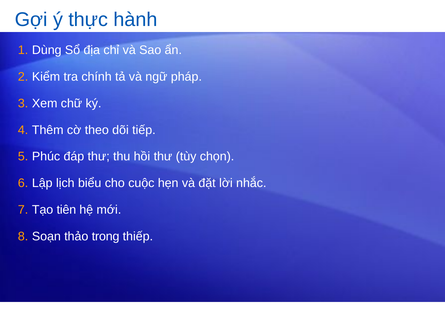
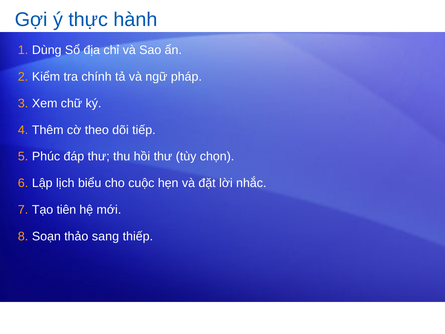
trong: trong -> sang
